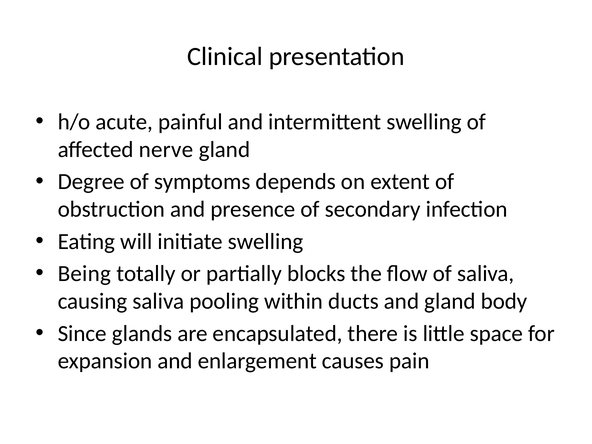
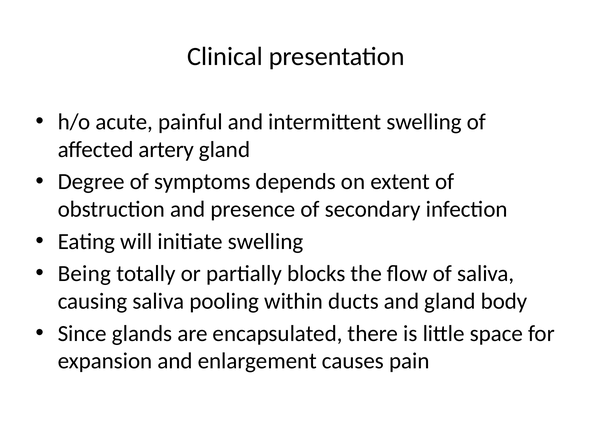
nerve: nerve -> artery
